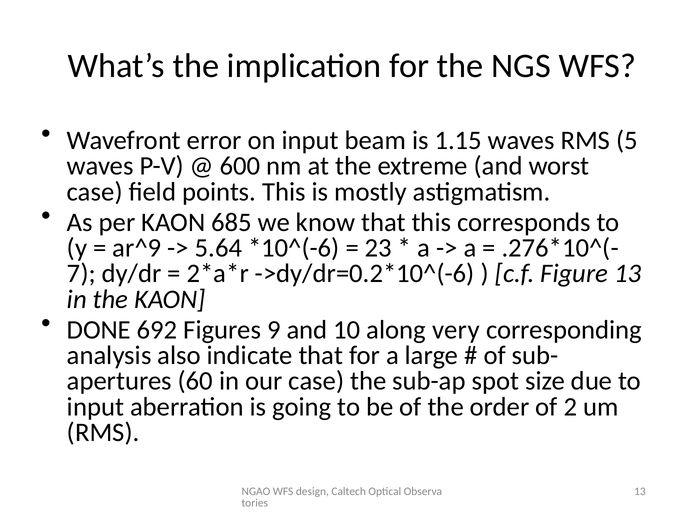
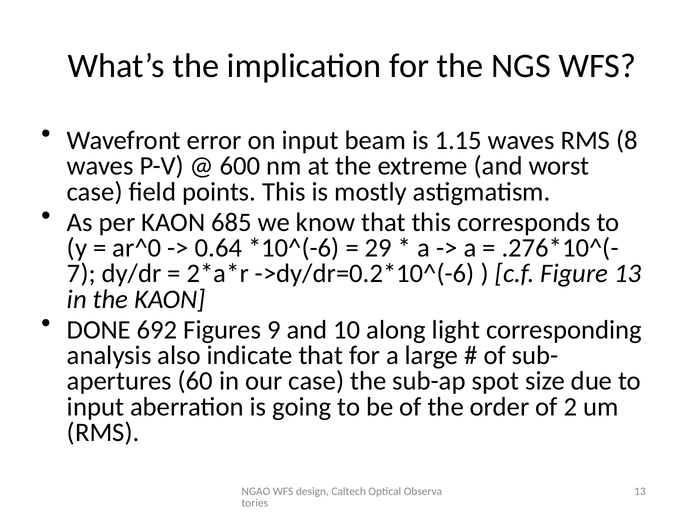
5: 5 -> 8
ar^9: ar^9 -> ar^0
5.64: 5.64 -> 0.64
23: 23 -> 29
very: very -> light
